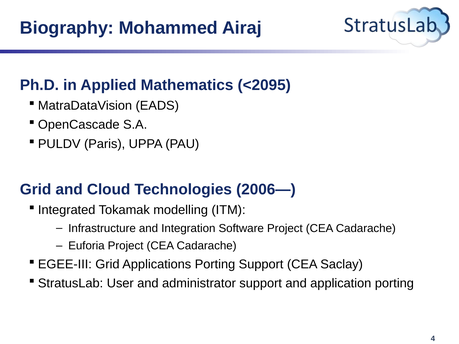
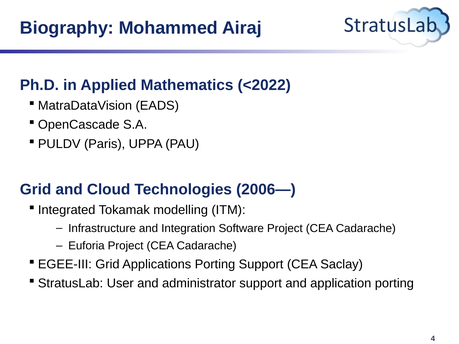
<2095: <2095 -> <2022
